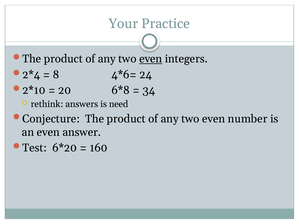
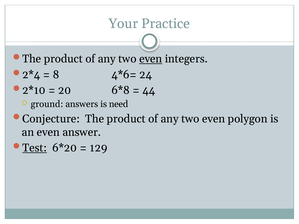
34: 34 -> 44
rethink: rethink -> ground
number: number -> polygon
Test underline: none -> present
160: 160 -> 129
